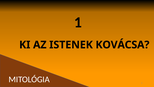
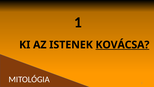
KOVÁCSA underline: none -> present
